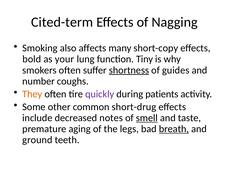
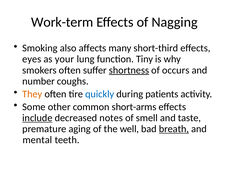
Cited-term: Cited-term -> Work-term
short-copy: short-copy -> short-third
bold: bold -> eyes
guides: guides -> occurs
quickly colour: purple -> blue
short-drug: short-drug -> short-arms
include underline: none -> present
smell underline: present -> none
legs: legs -> well
ground: ground -> mental
